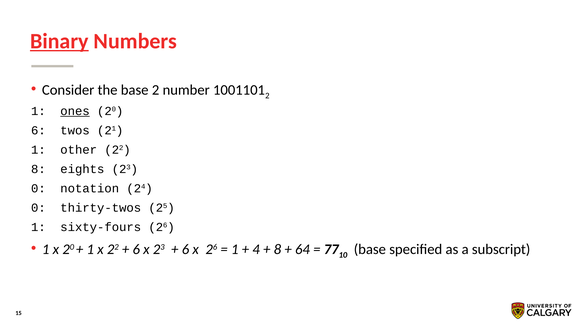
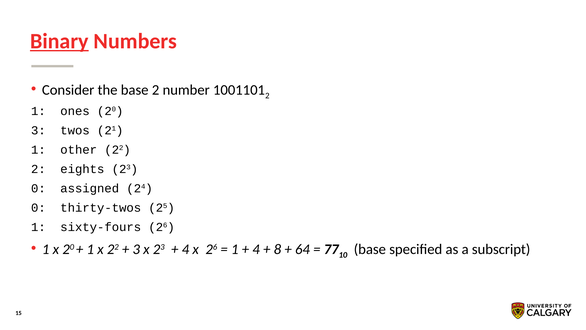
ones underline: present -> none
6 at (38, 130): 6 -> 3
8 at (38, 169): 8 -> 2
notation: notation -> assigned
6 at (136, 249): 6 -> 3
6 at (185, 249): 6 -> 4
